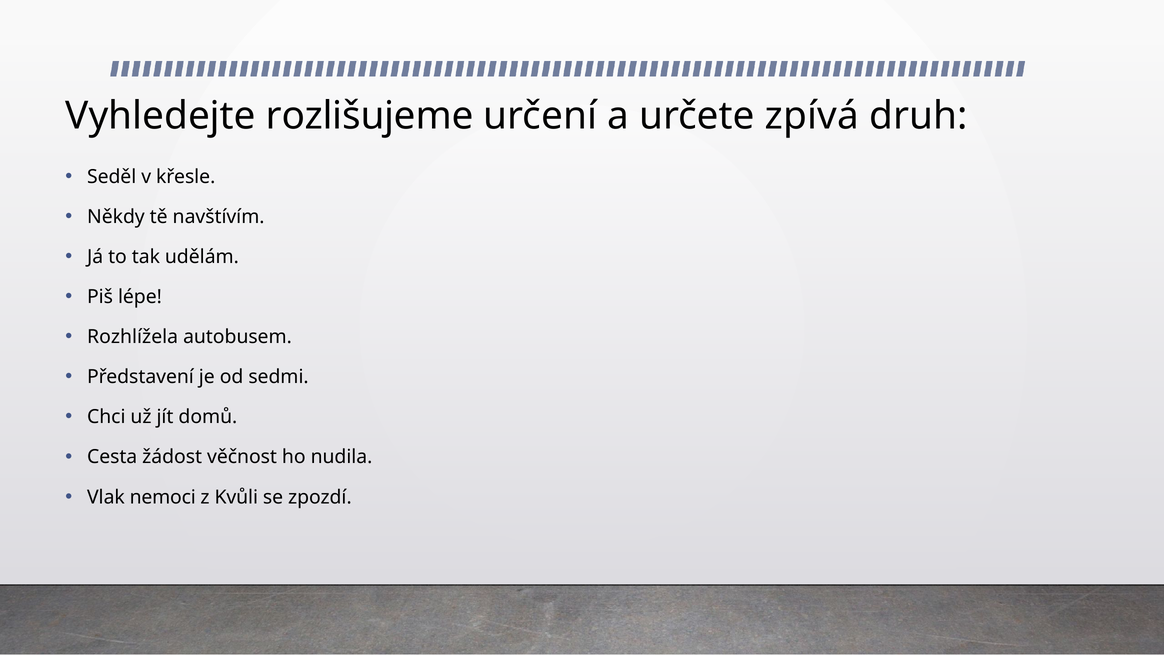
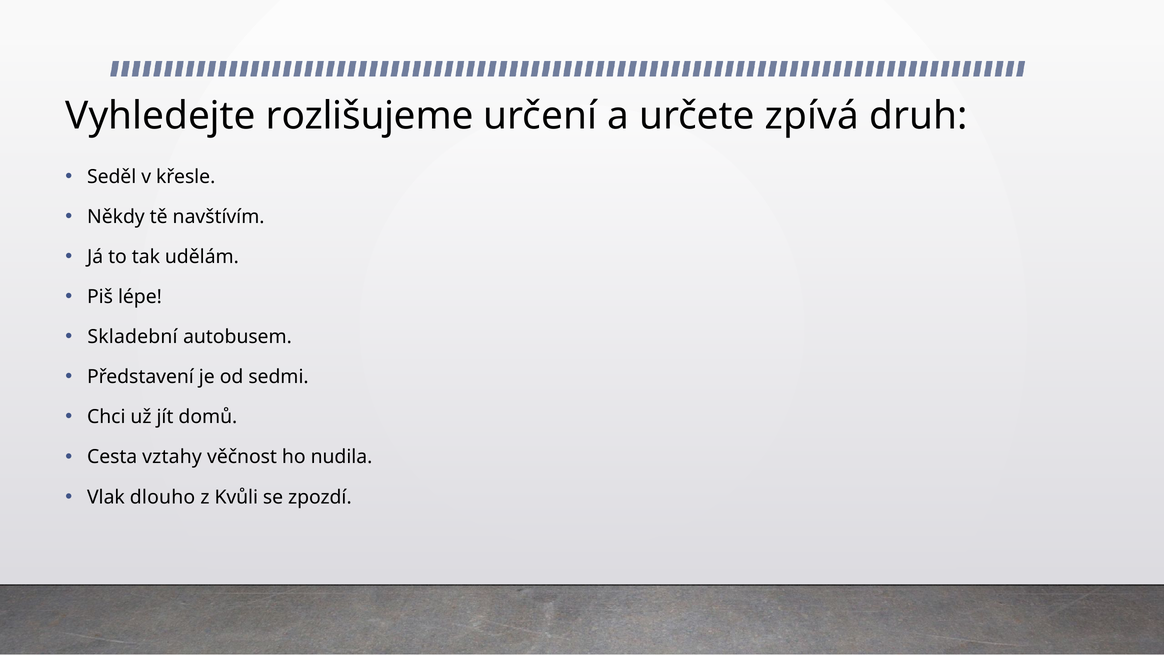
Rozhlížela: Rozhlížela -> Skladební
žádost: žádost -> vztahy
nemoci: nemoci -> dlouho
